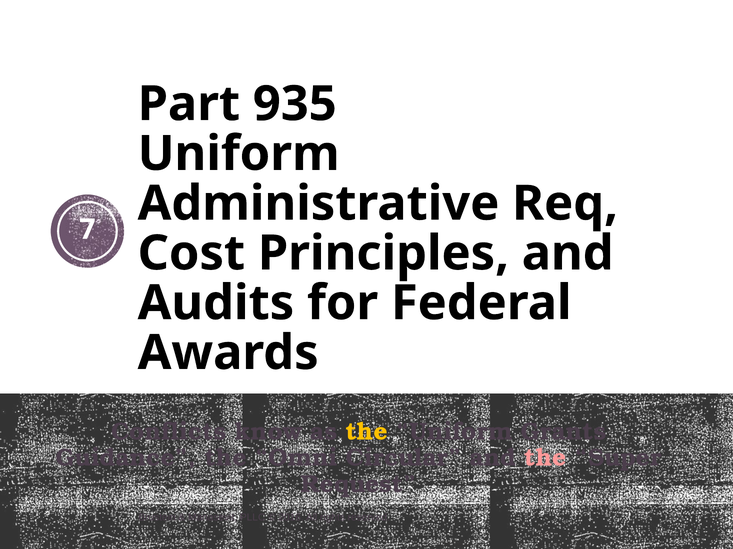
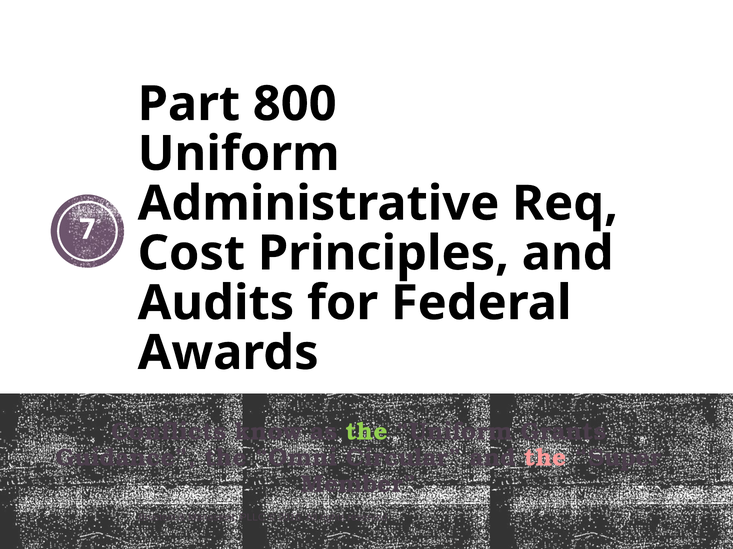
935: 935 -> 800
the at (367, 432) colour: yellow -> light green
Request: Request -> Member
